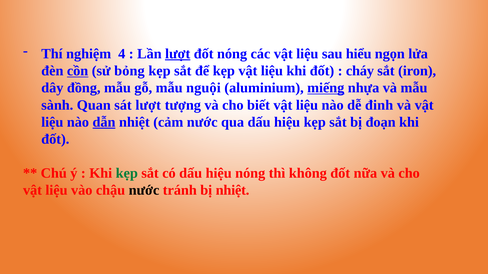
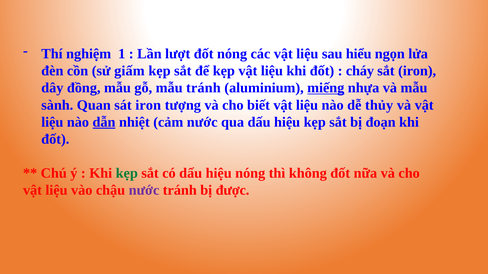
4: 4 -> 1
lượt at (178, 54) underline: present -> none
cồn underline: present -> none
bỏng: bỏng -> giấm
mẫu nguội: nguội -> tránh
sát lượt: lượt -> iron
đinh: đinh -> thủy
nước at (144, 191) colour: black -> purple
bị nhiệt: nhiệt -> được
